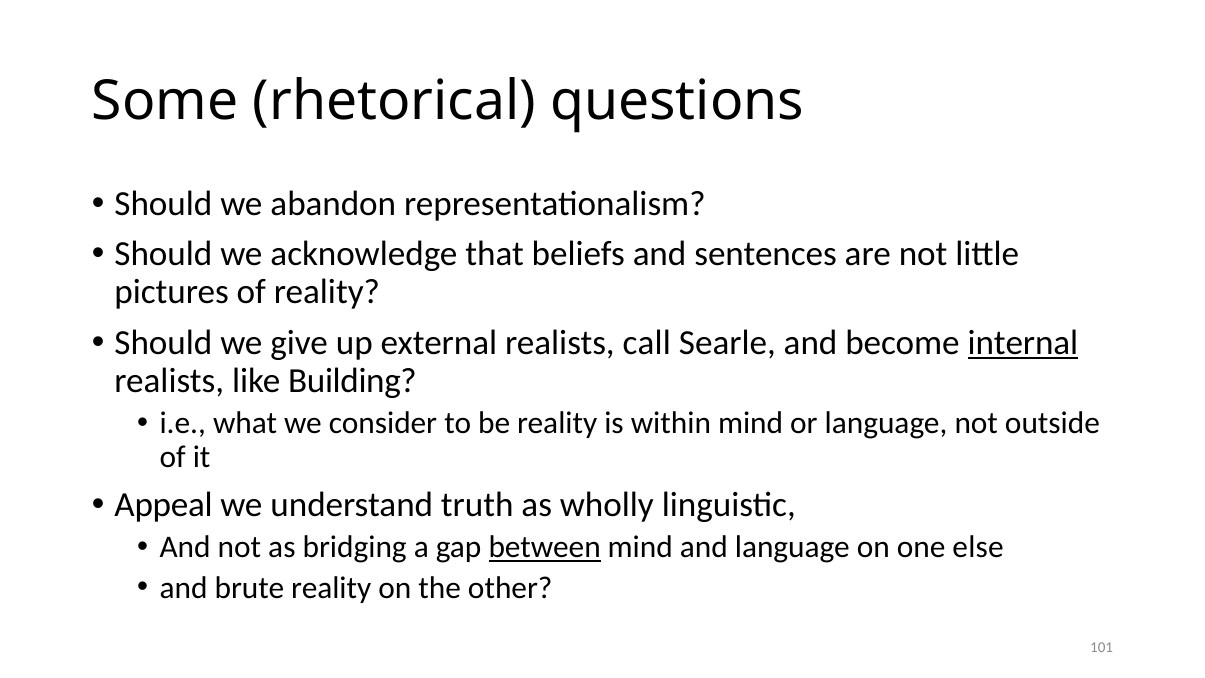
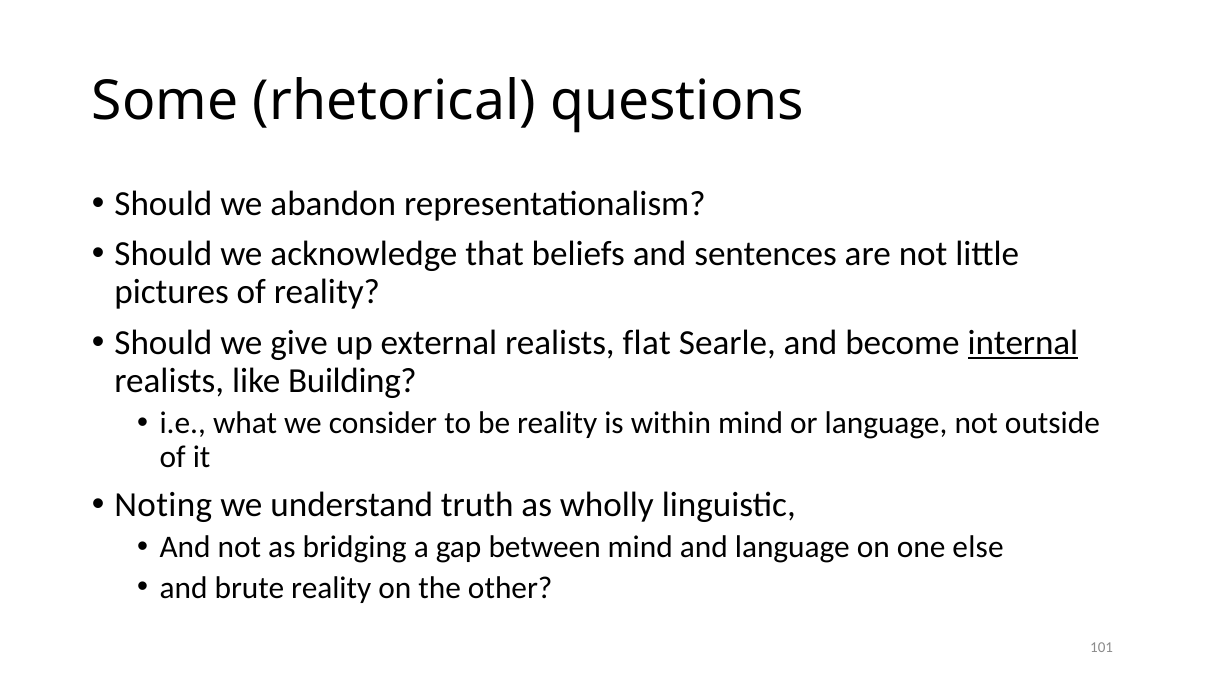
call: call -> flat
Appeal: Appeal -> Noting
between underline: present -> none
